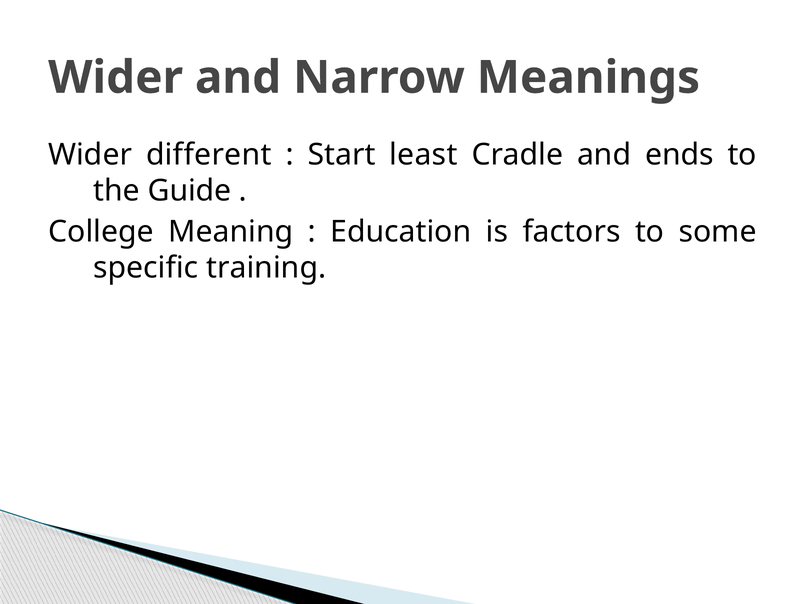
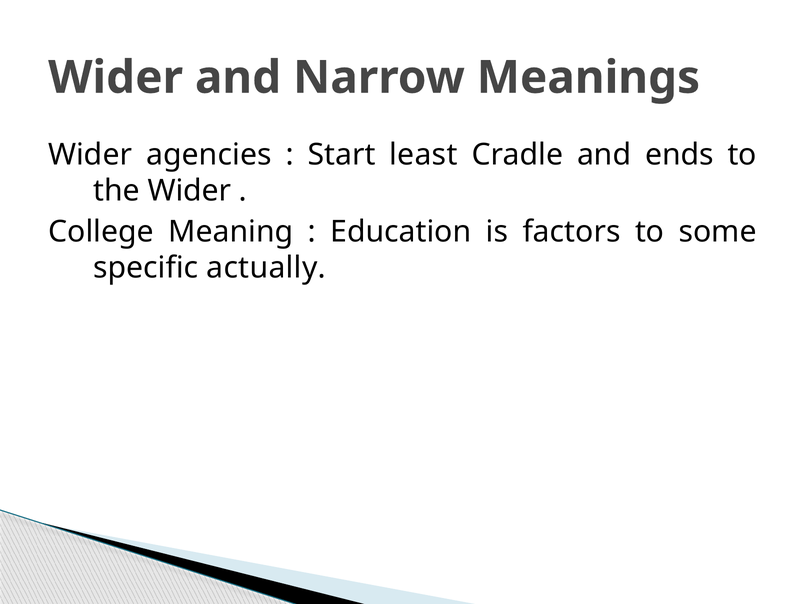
different: different -> agencies
the Guide: Guide -> Wider
training: training -> actually
